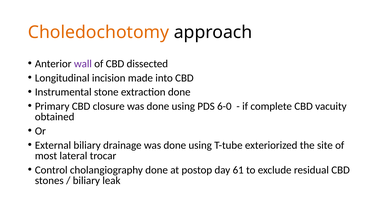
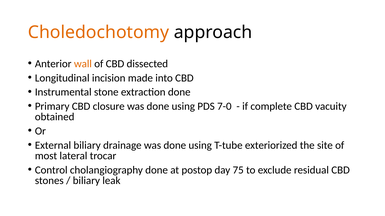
wall colour: purple -> orange
6-0: 6-0 -> 7-0
61: 61 -> 75
